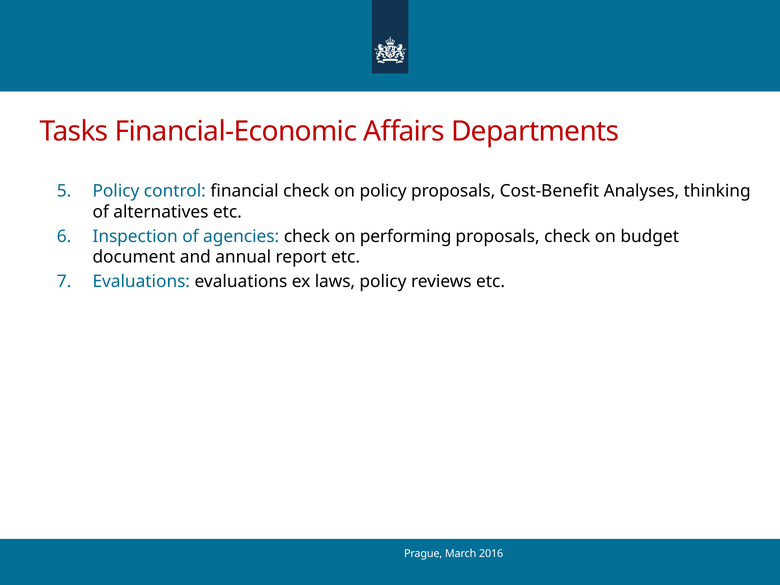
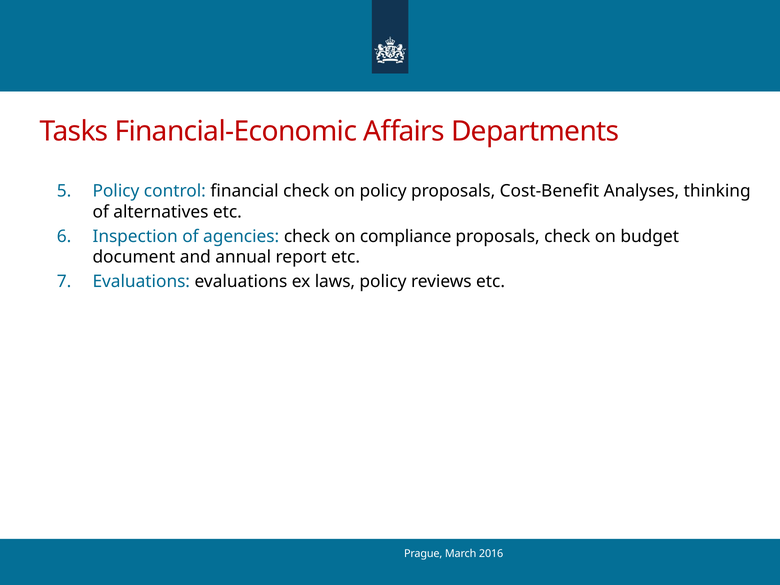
performing: performing -> compliance
